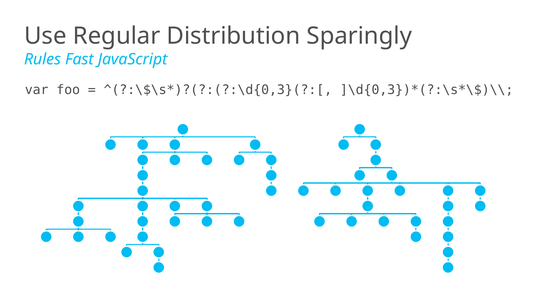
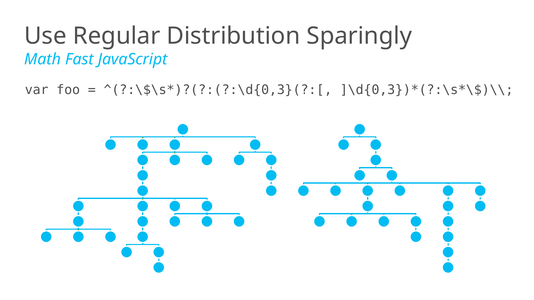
Rules: Rules -> Math
